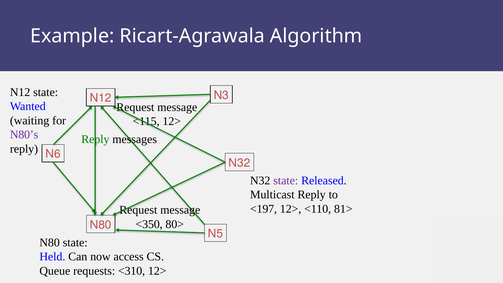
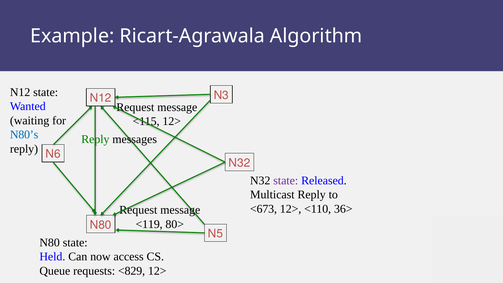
N80’s colour: purple -> blue
<197: <197 -> <673
81>: 81> -> 36>
<350: <350 -> <119
<310: <310 -> <829
